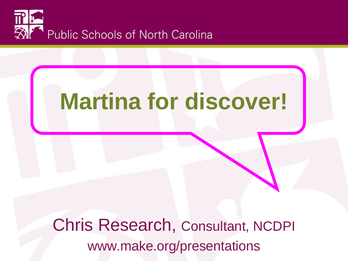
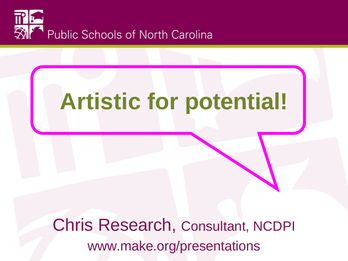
Martina: Martina -> Artistic
discover: discover -> potential
